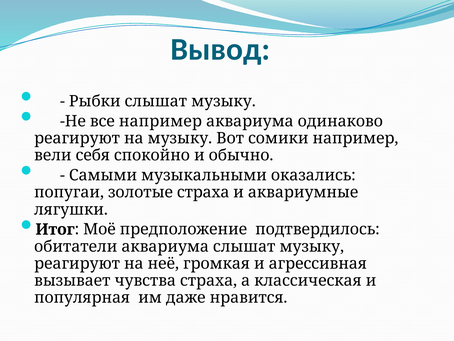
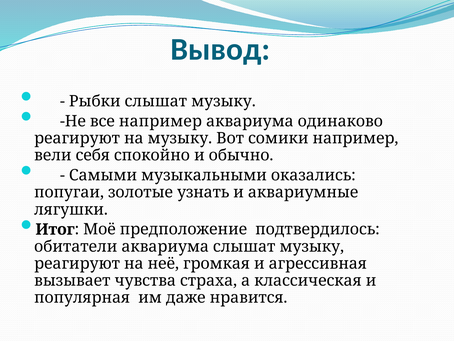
золотые страха: страха -> узнать
